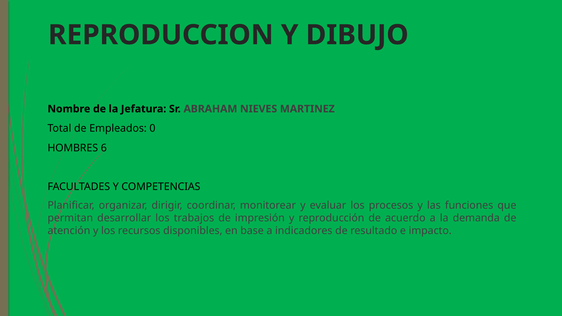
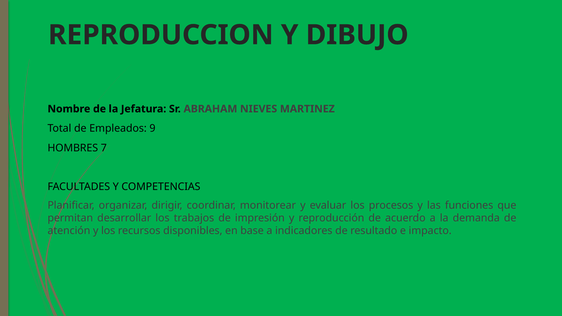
0: 0 -> 9
6: 6 -> 7
